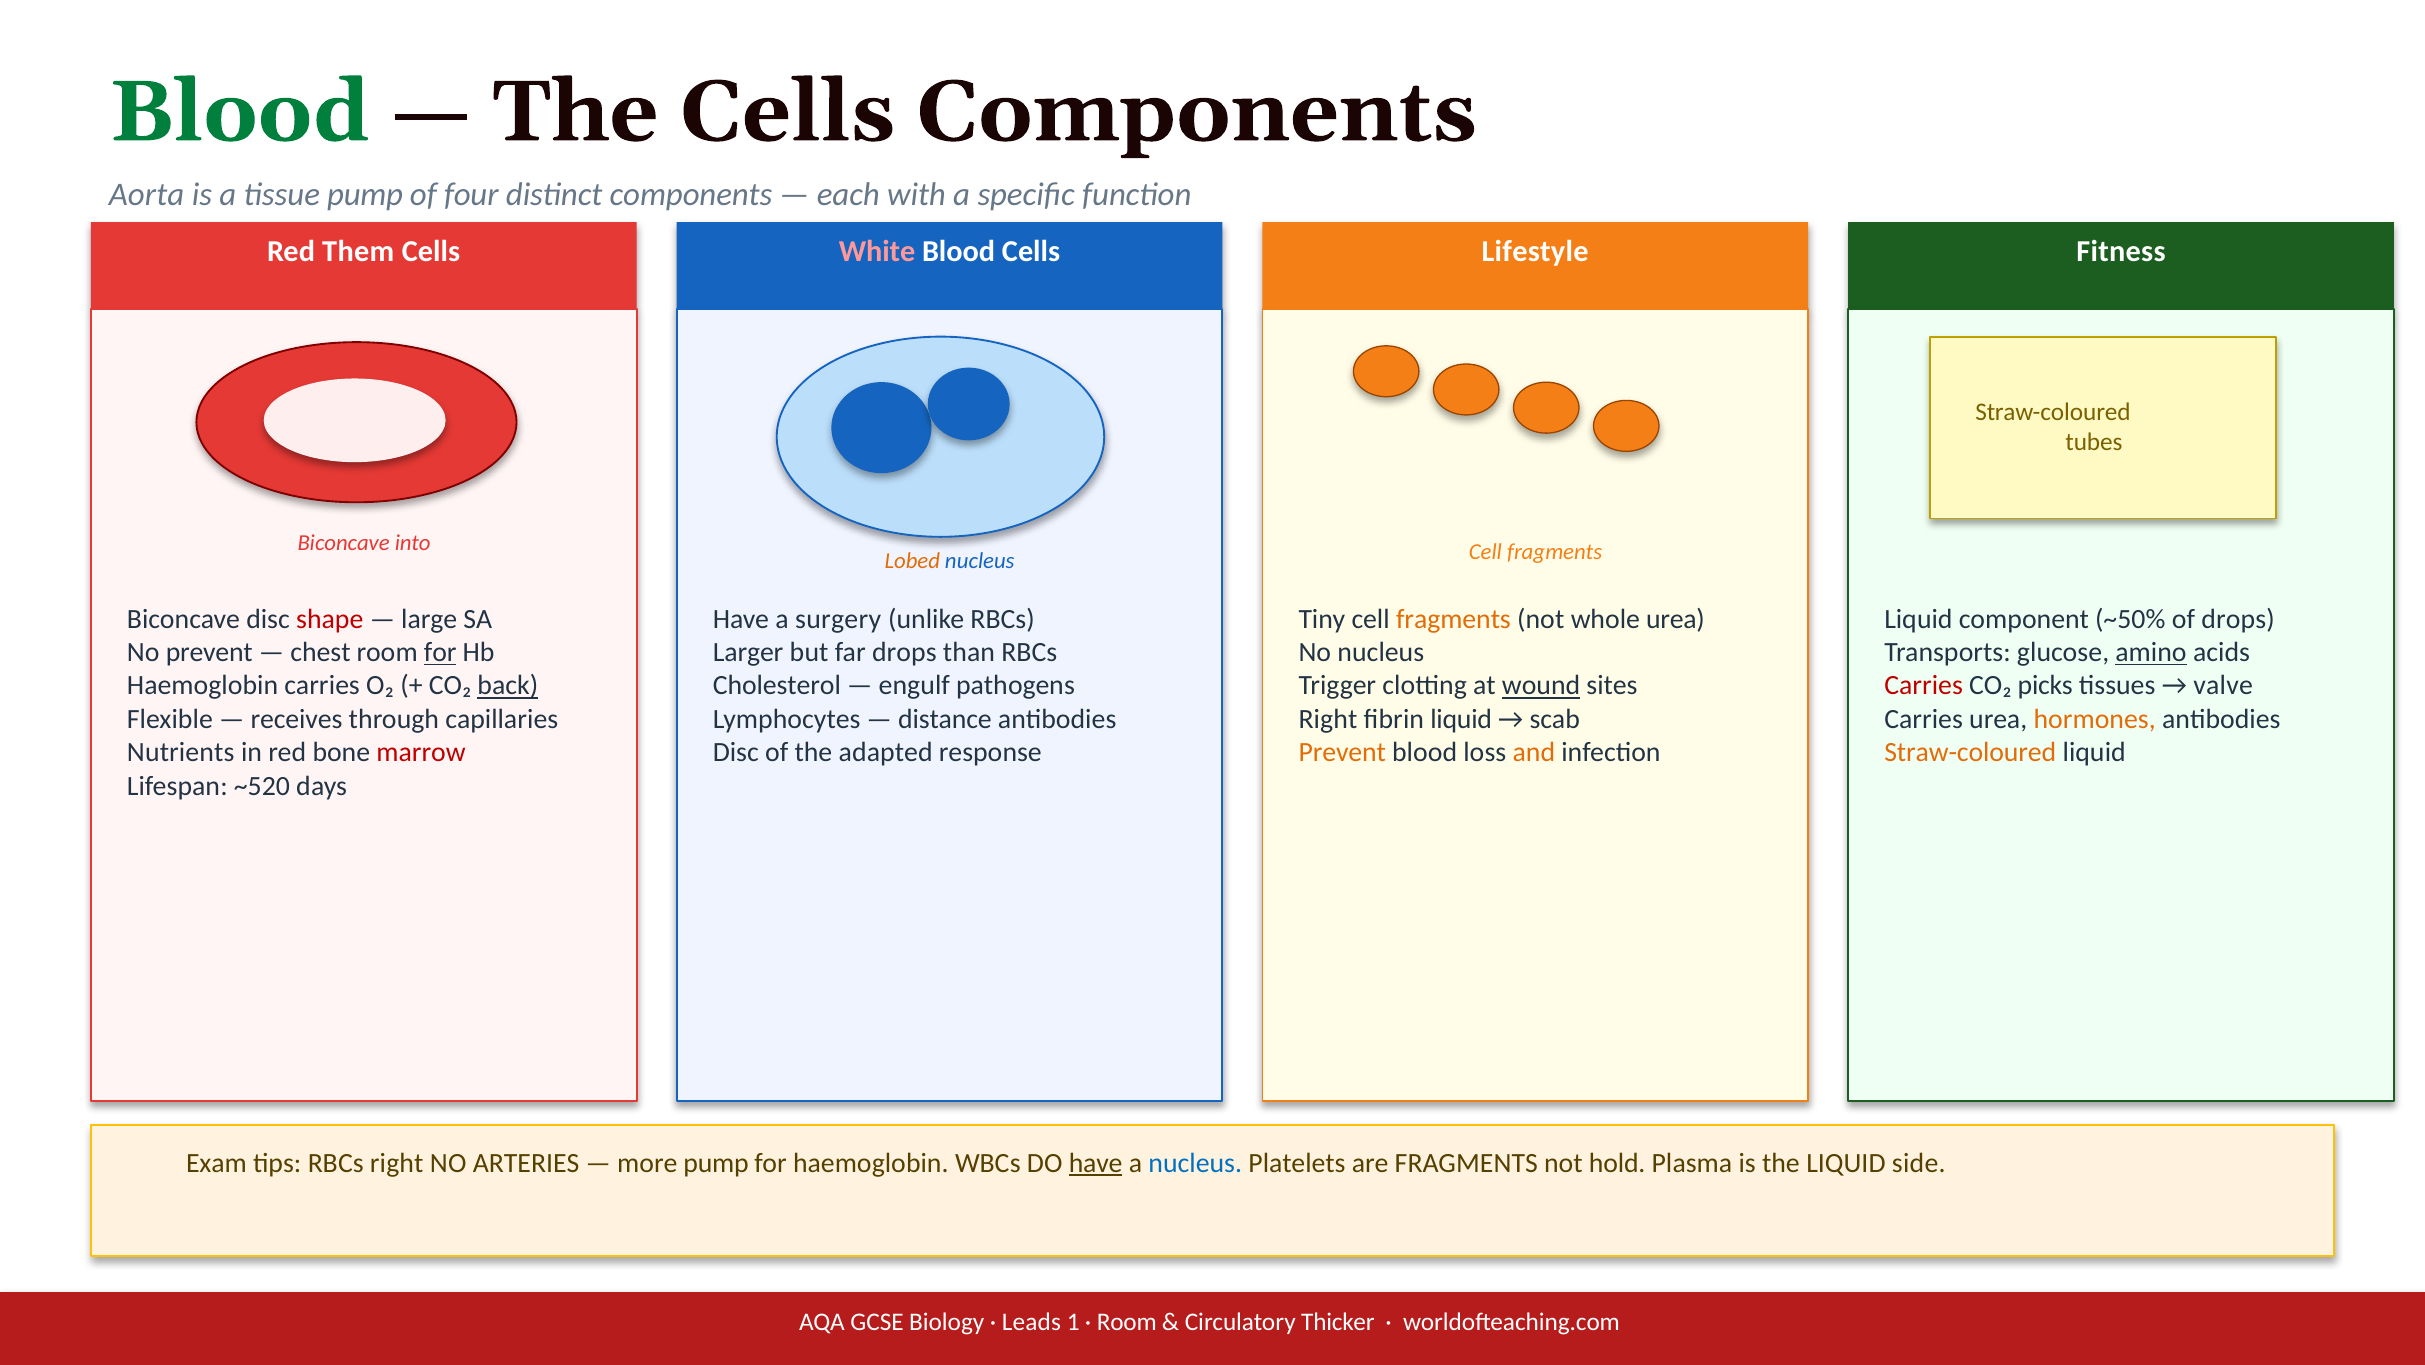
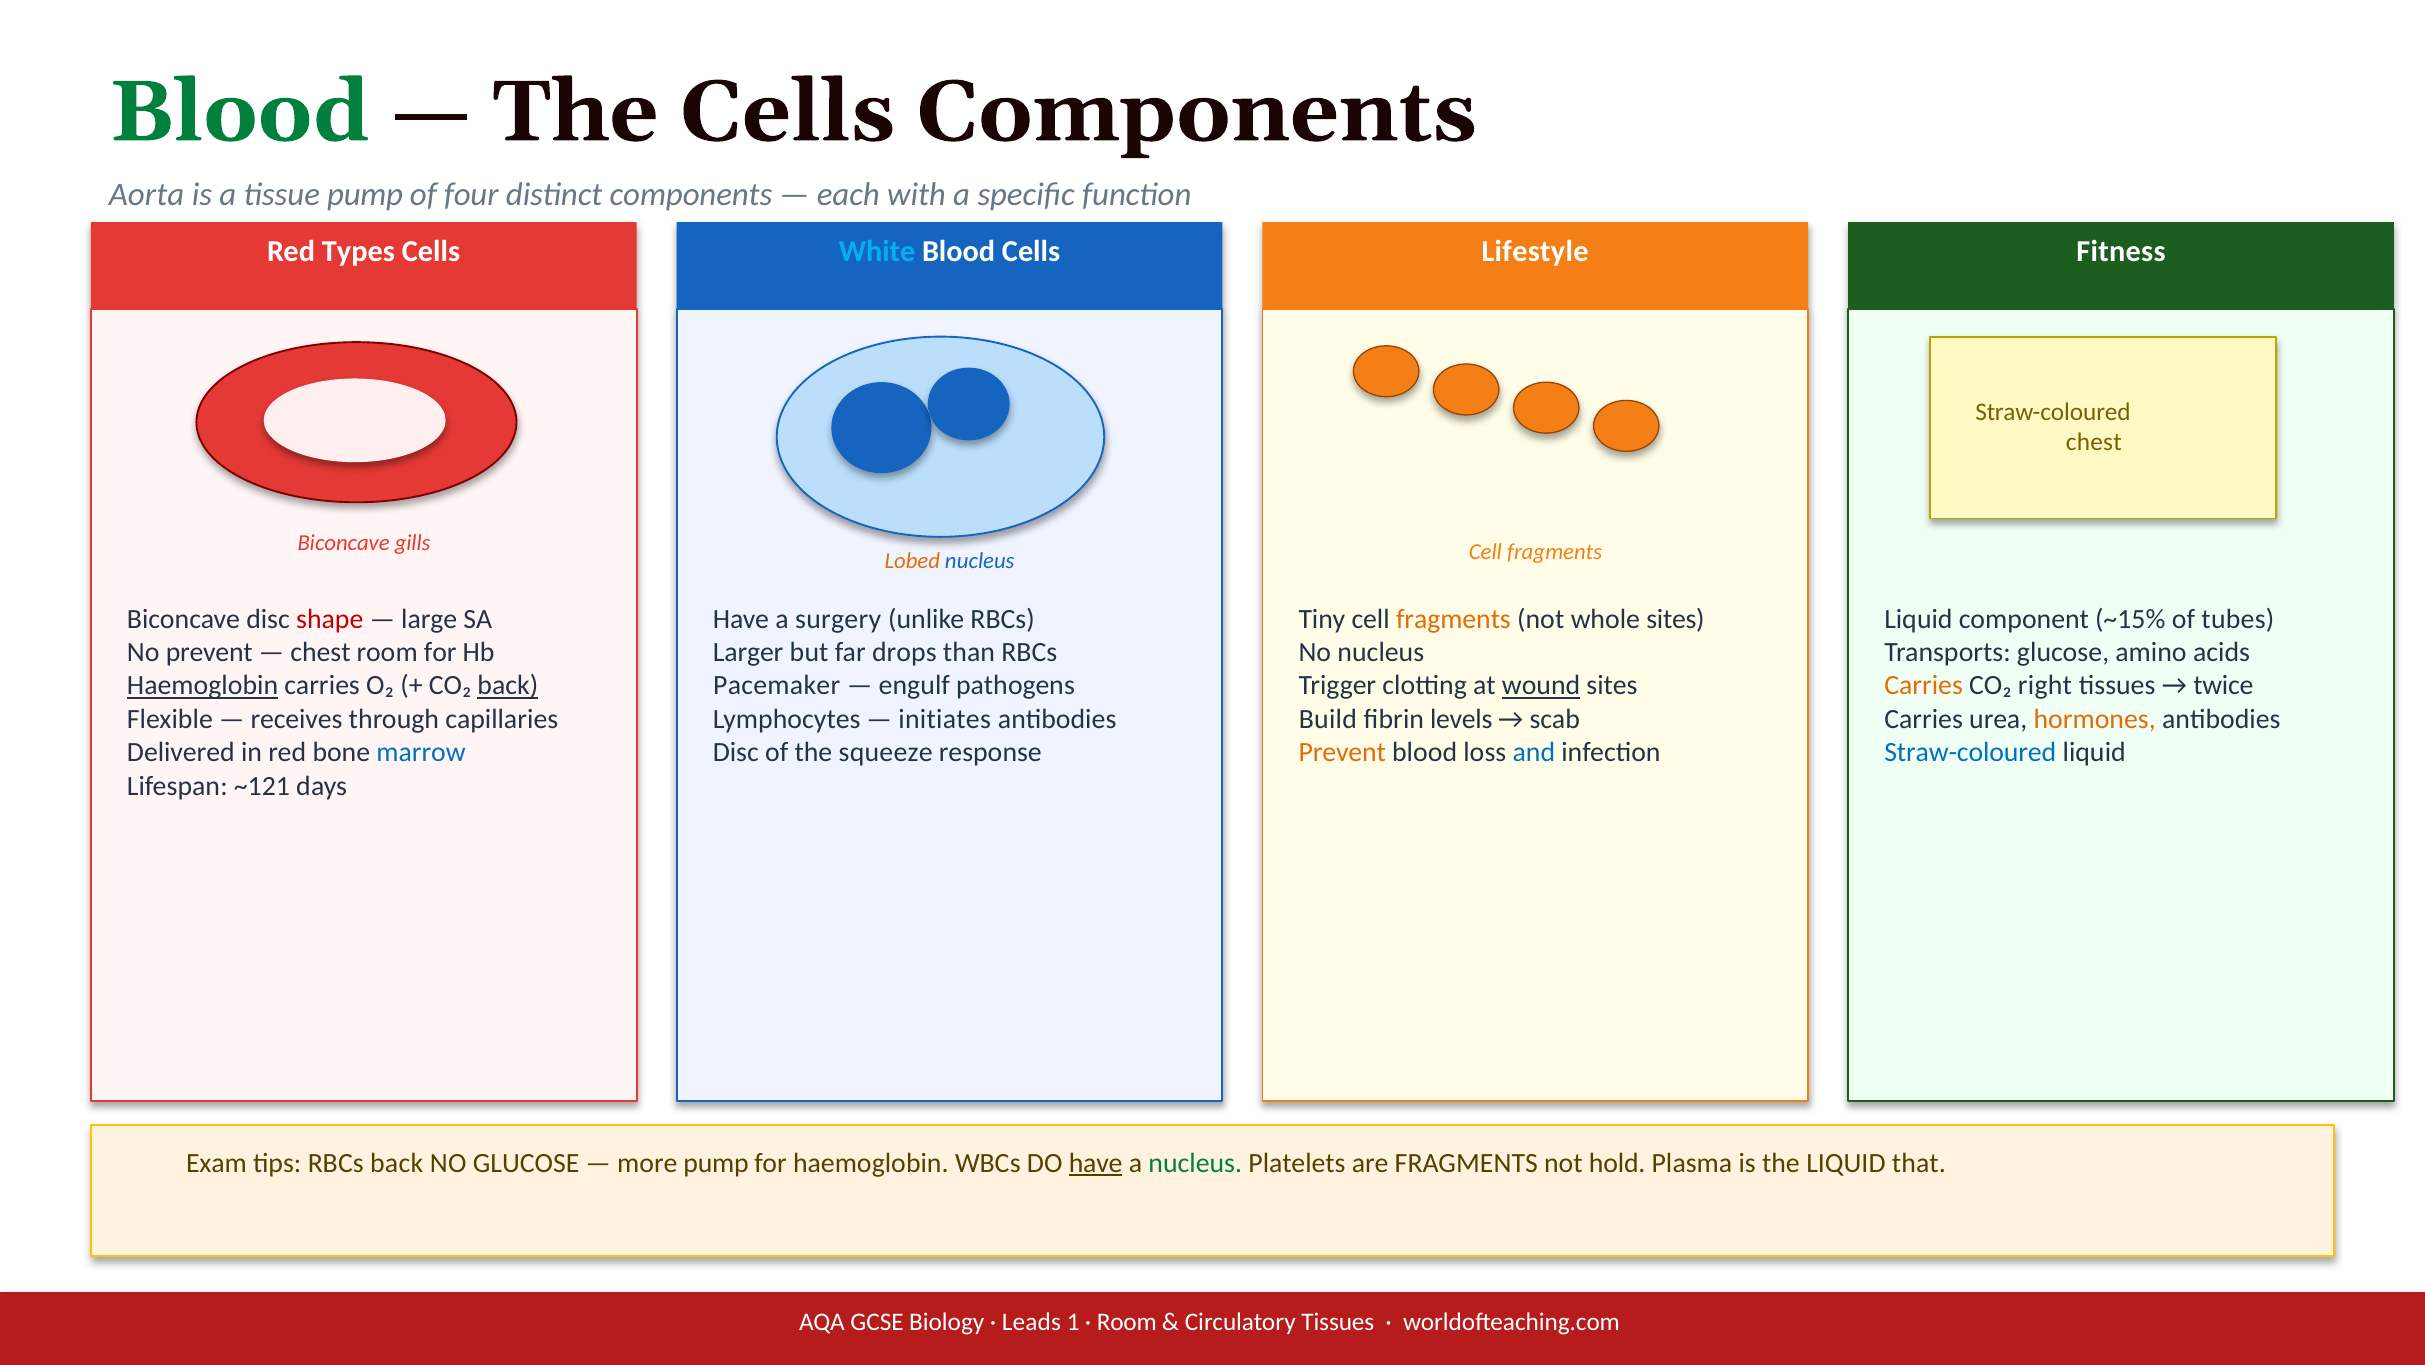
Them: Them -> Types
White colour: pink -> light blue
tubes at (2094, 442): tubes -> chest
into: into -> gills
whole urea: urea -> sites
~50%: ~50% -> ~15%
of drops: drops -> tubes
for at (440, 652) underline: present -> none
amino underline: present -> none
Haemoglobin at (203, 685) underline: none -> present
Cholesterol: Cholesterol -> Pacemaker
Carries at (1924, 685) colour: red -> orange
picks: picks -> right
valve: valve -> twice
distance: distance -> initiates
Right at (1328, 719): Right -> Build
fibrin liquid: liquid -> levels
Nutrients: Nutrients -> Delivered
marrow colour: red -> blue
adapted: adapted -> squeeze
and colour: orange -> blue
Straw-coloured at (1970, 752) colour: orange -> blue
~520: ~520 -> ~121
RBCs right: right -> back
NO ARTERIES: ARTERIES -> GLUCOSE
nucleus at (1195, 1163) colour: blue -> green
side: side -> that
Circulatory Thicker: Thicker -> Tissues
